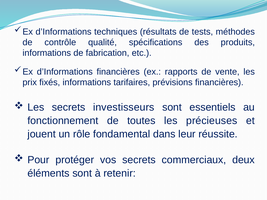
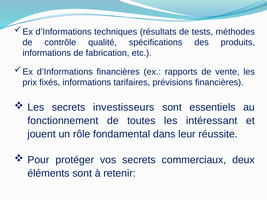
précieuses: précieuses -> intéressant
